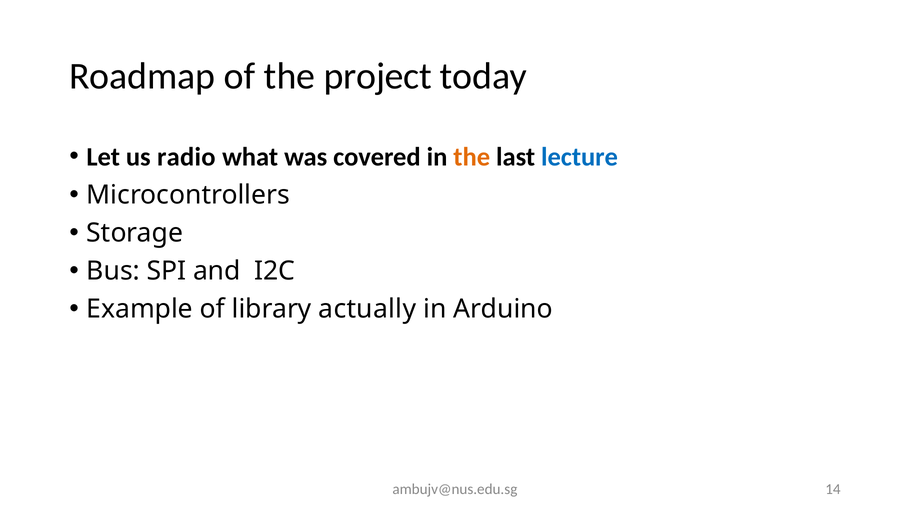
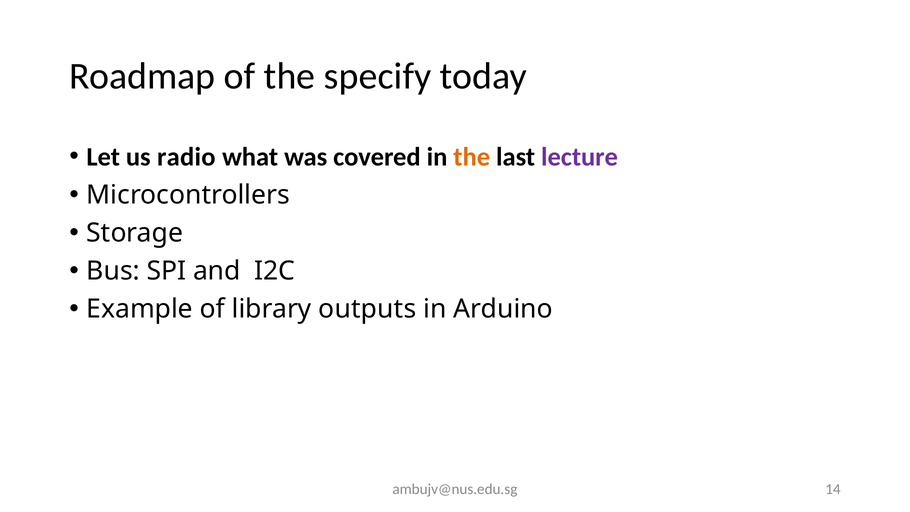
project: project -> specify
lecture colour: blue -> purple
actually: actually -> outputs
